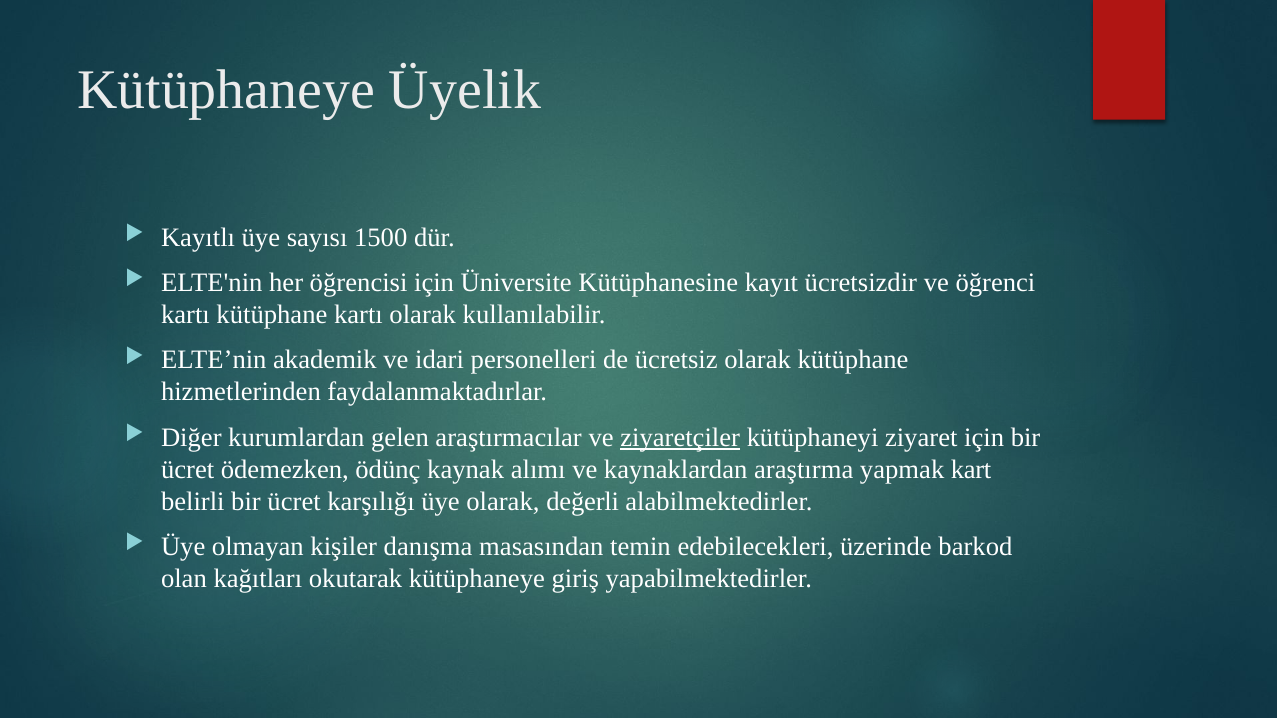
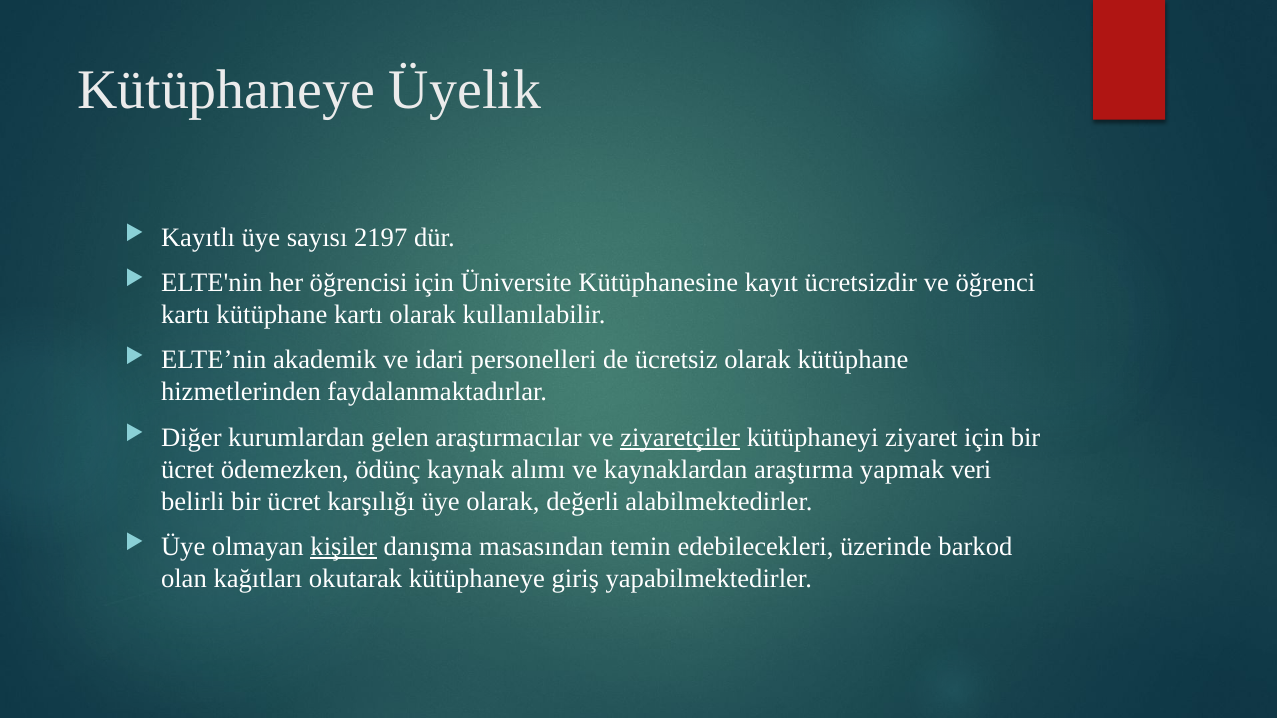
1500: 1500 -> 2197
kart: kart -> veri
kişiler underline: none -> present
